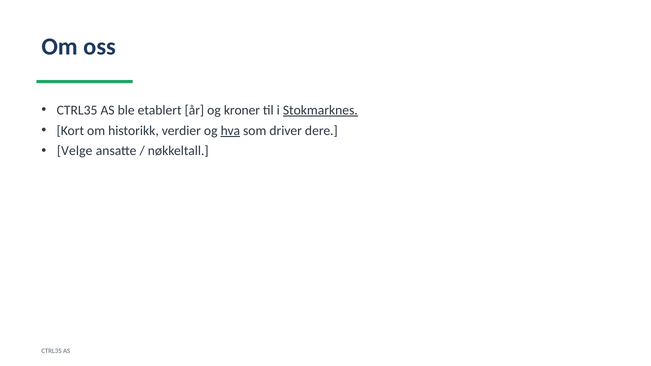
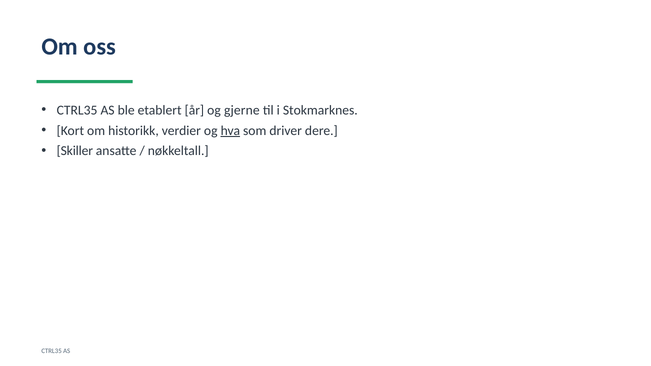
kroner: kroner -> gjerne
Stokmarknes underline: present -> none
Velge: Velge -> Skiller
